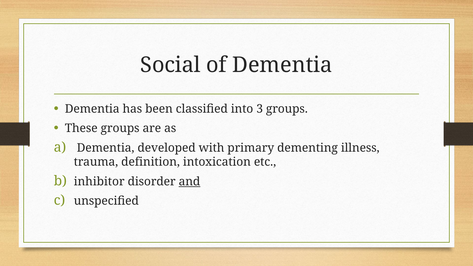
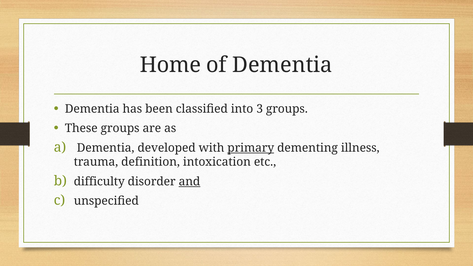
Social: Social -> Home
primary underline: none -> present
inhibitor: inhibitor -> difficulty
